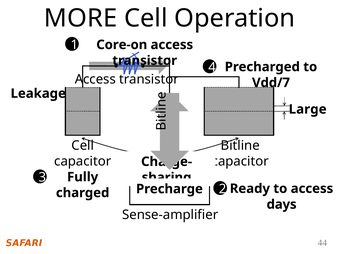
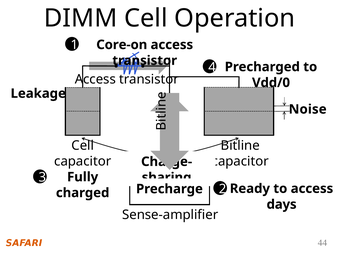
MORE: MORE -> DIMM
Vdd/7: Vdd/7 -> Vdd/0
Large: Large -> Noise
